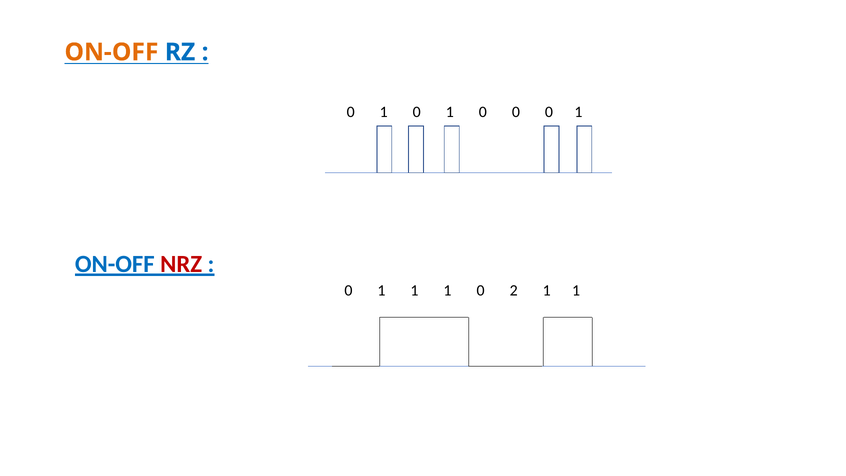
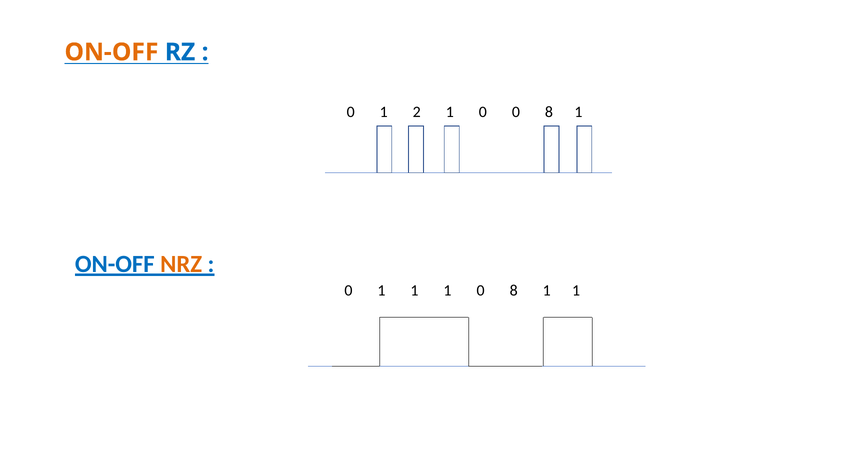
0 at (417, 112): 0 -> 2
0 0 0: 0 -> 8
NRZ colour: red -> orange
1 0 2: 2 -> 8
